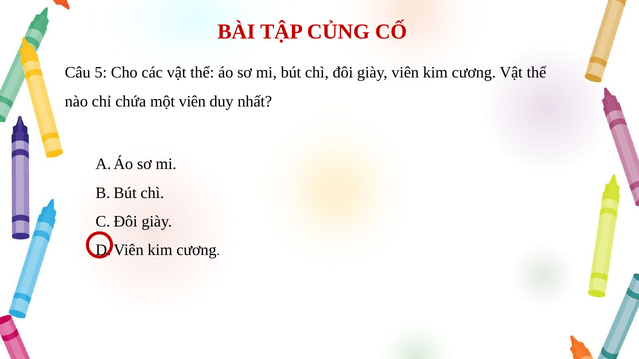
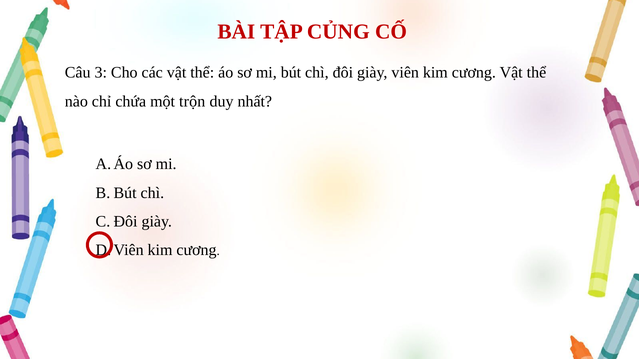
5: 5 -> 3
một viên: viên -> trộn
